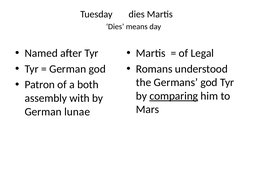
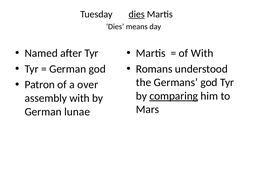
dies at (137, 14) underline: none -> present
of Legal: Legal -> With
both: both -> over
